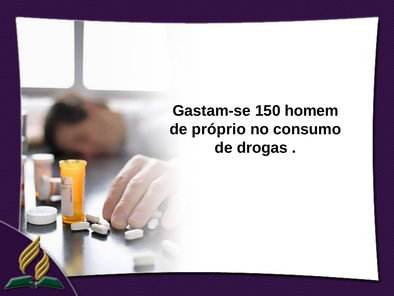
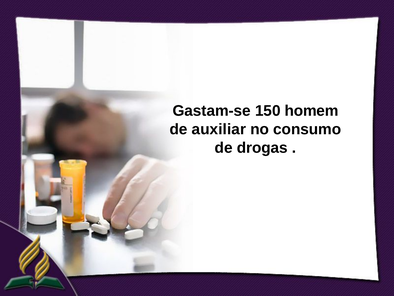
próprio: próprio -> auxiliar
